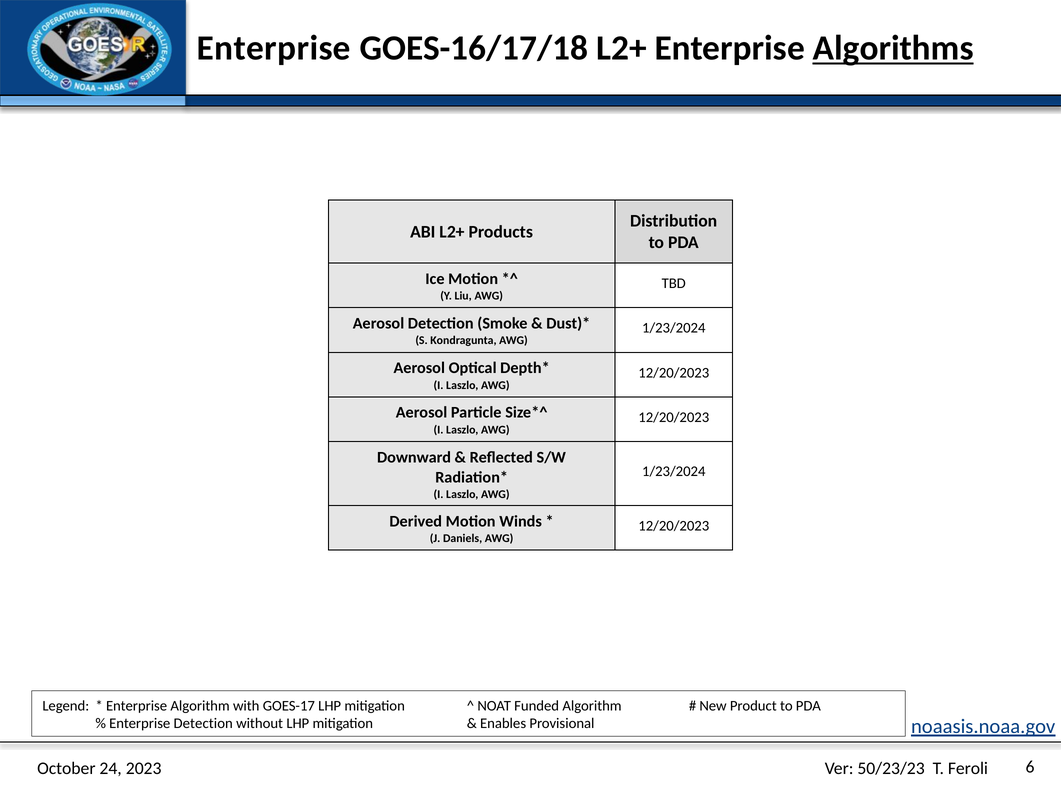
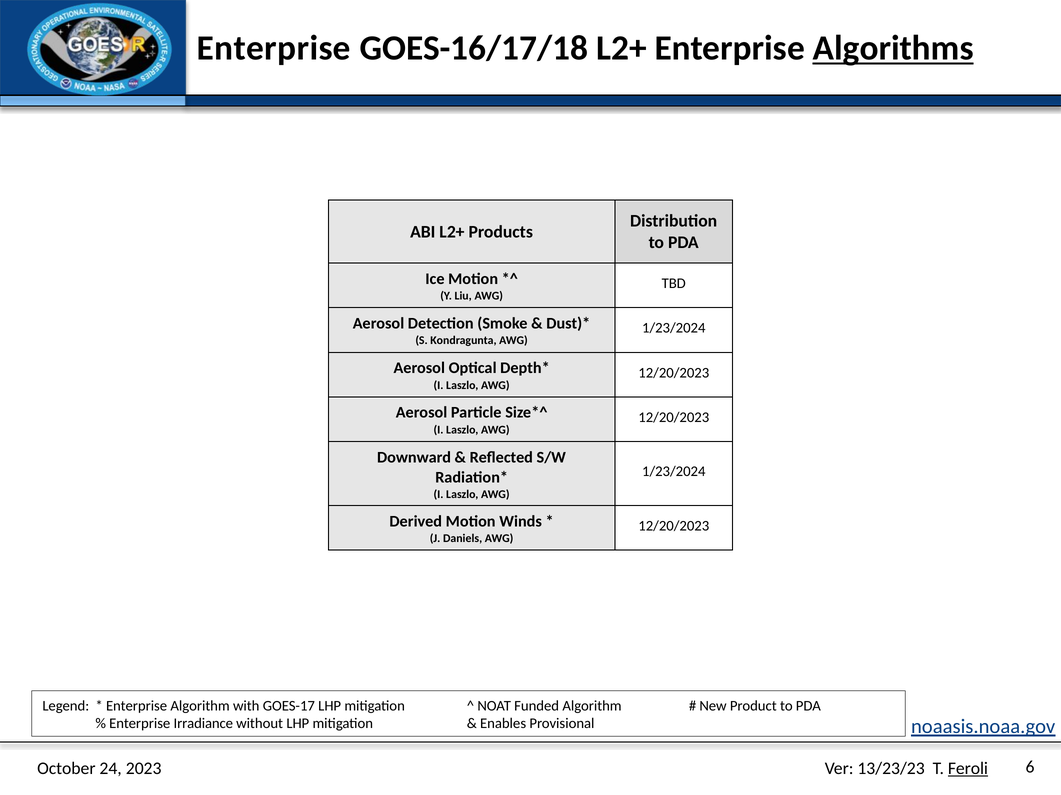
Enterprise Detection: Detection -> Irradiance
50/23/23: 50/23/23 -> 13/23/23
Feroli underline: none -> present
